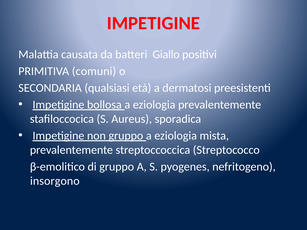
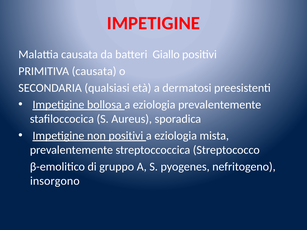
PRIMITIVA comuni: comuni -> causata
non gruppo: gruppo -> positivi
